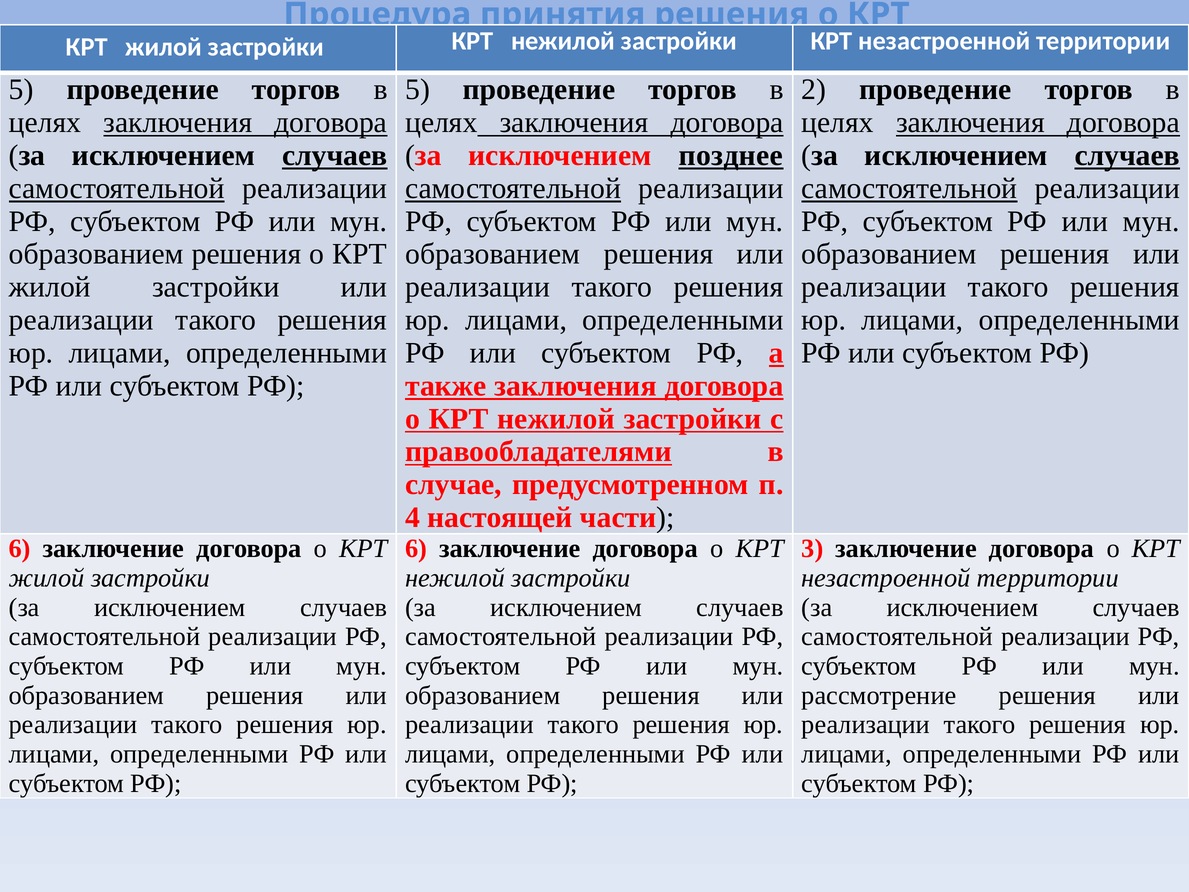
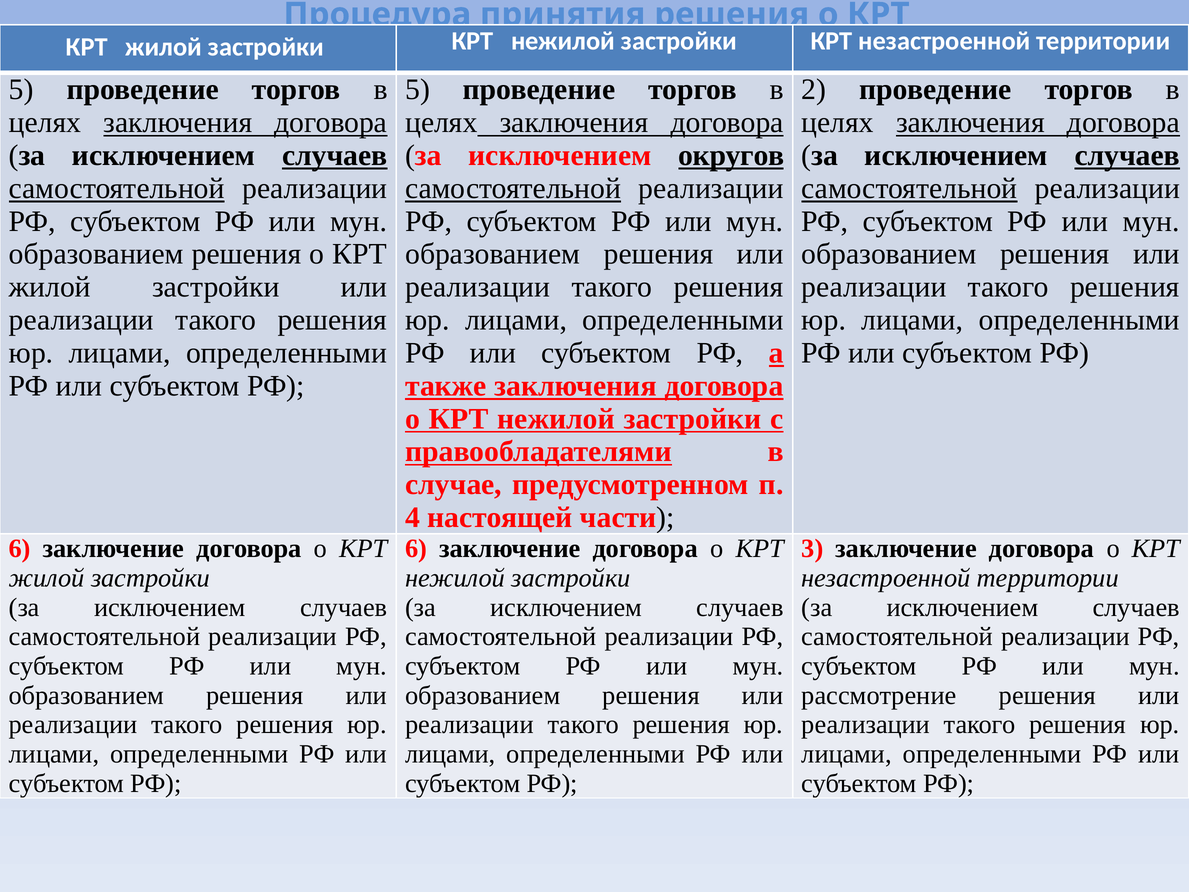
позднее: позднее -> округов
